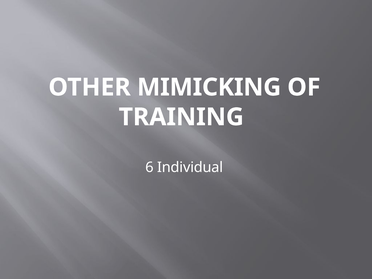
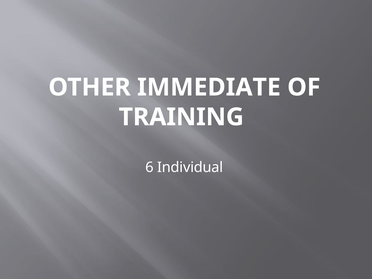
MIMICKING: MIMICKING -> IMMEDIATE
